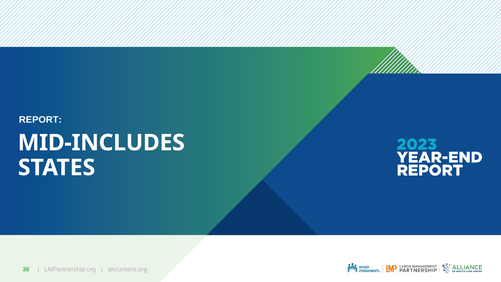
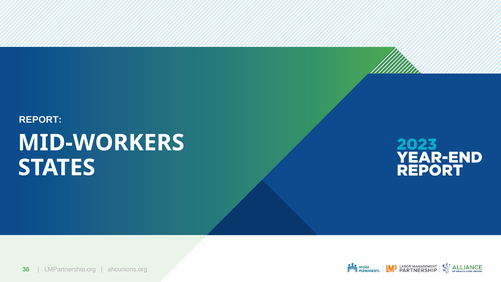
MID-INCLUDES: MID-INCLUDES -> MID-WORKERS
